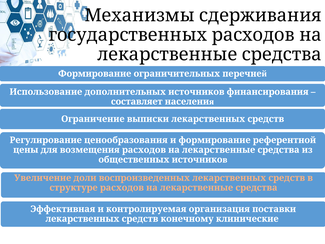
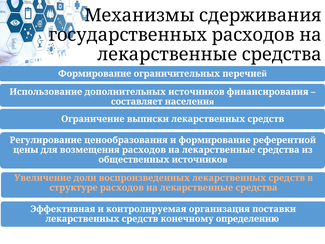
клинические: клинические -> определению
